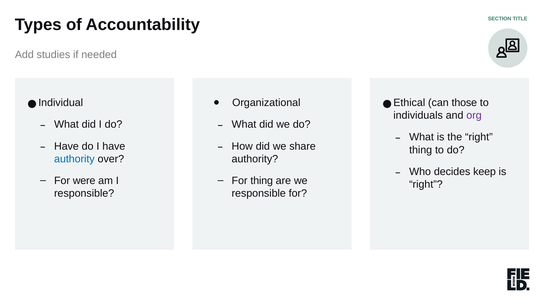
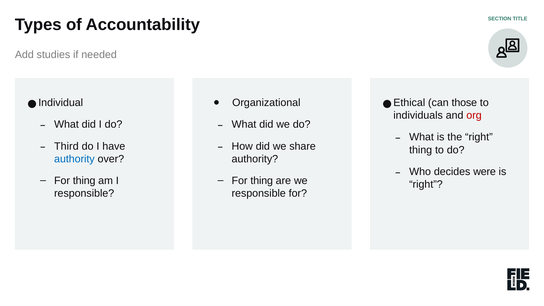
org colour: purple -> red
Have at (66, 146): Have -> Third
keep: keep -> were
were at (84, 181): were -> thing
